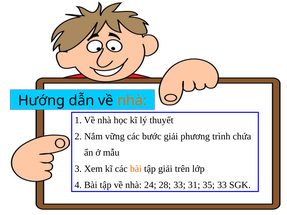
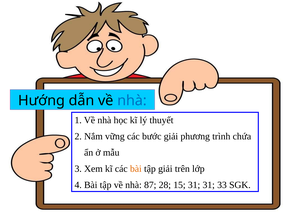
nhà at (132, 101) colour: orange -> blue
24: 24 -> 87
28 33: 33 -> 15
31 35: 35 -> 31
